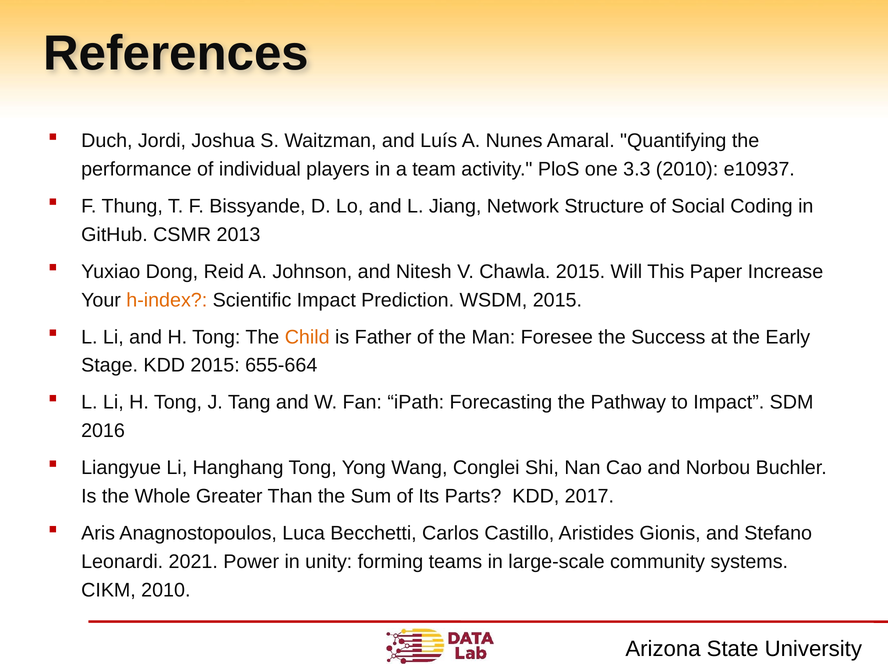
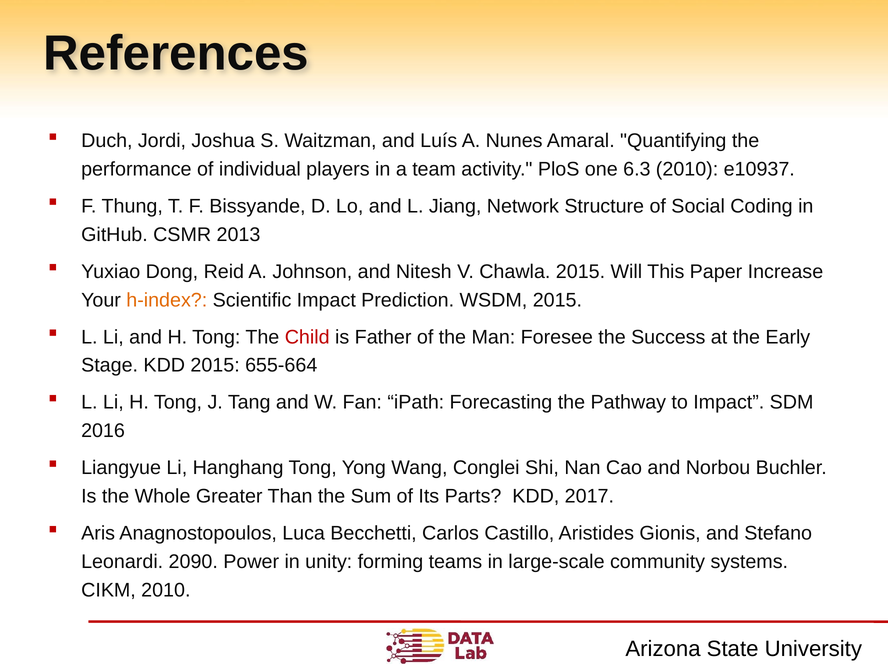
3.3: 3.3 -> 6.3
Child colour: orange -> red
2021: 2021 -> 2090
